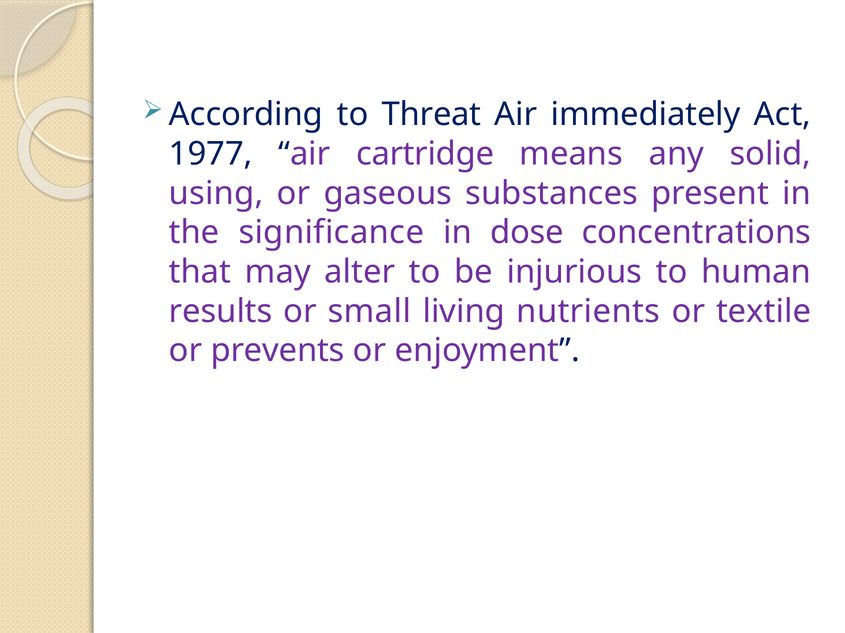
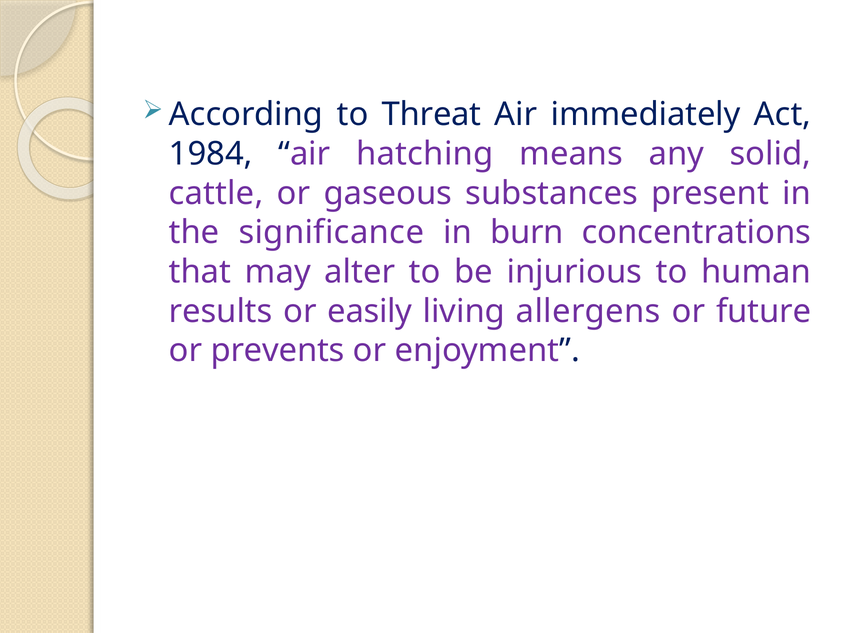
1977: 1977 -> 1984
cartridge: cartridge -> hatching
using: using -> cattle
dose: dose -> burn
small: small -> easily
nutrients: nutrients -> allergens
textile: textile -> future
